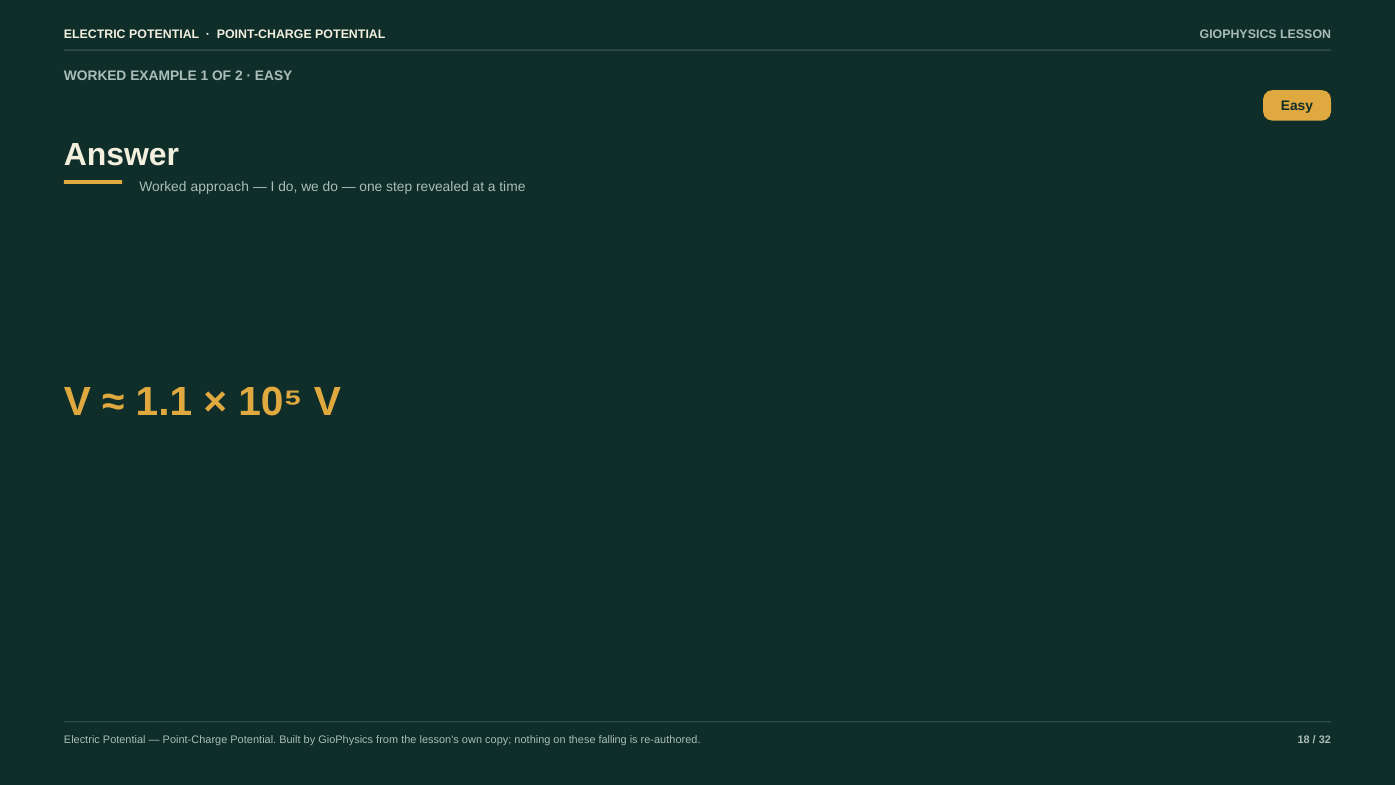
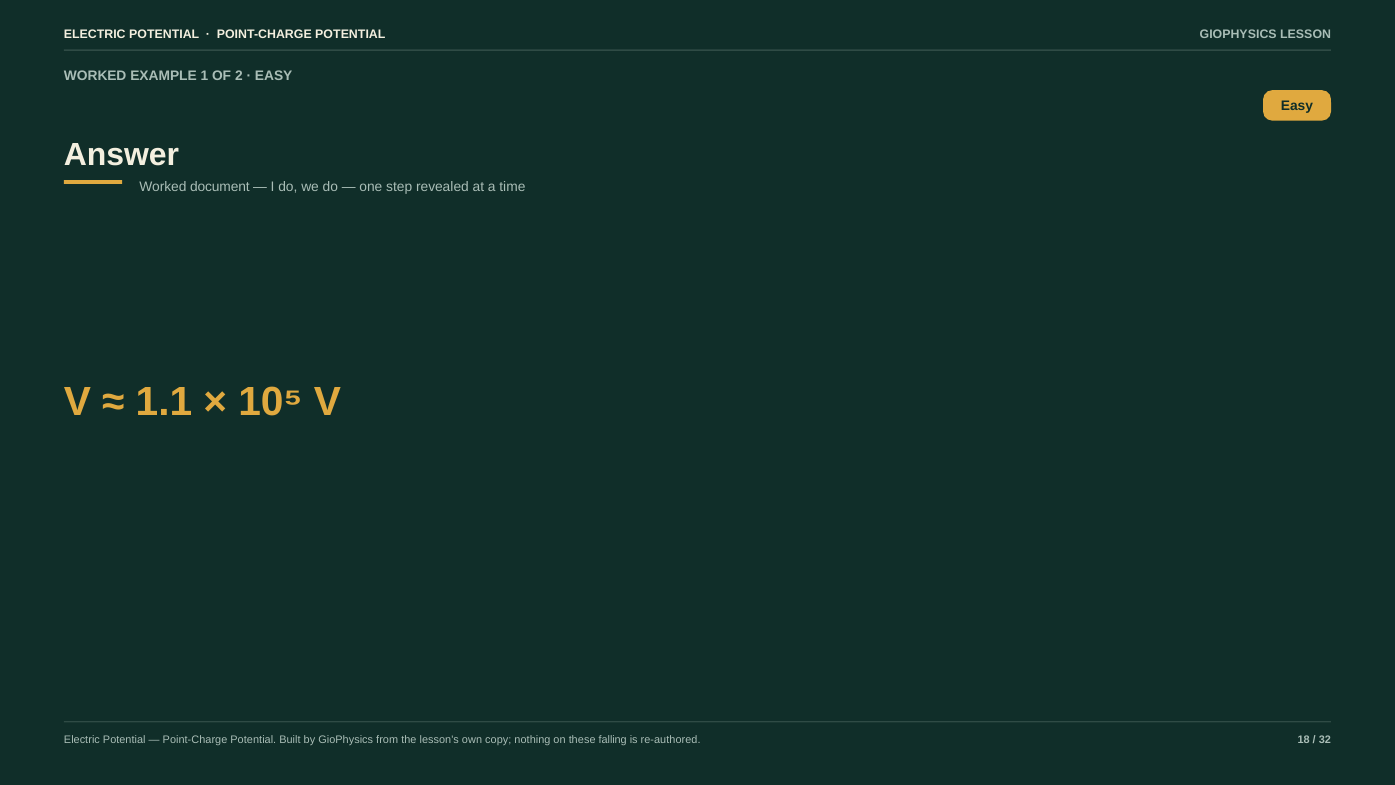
approach: approach -> document
